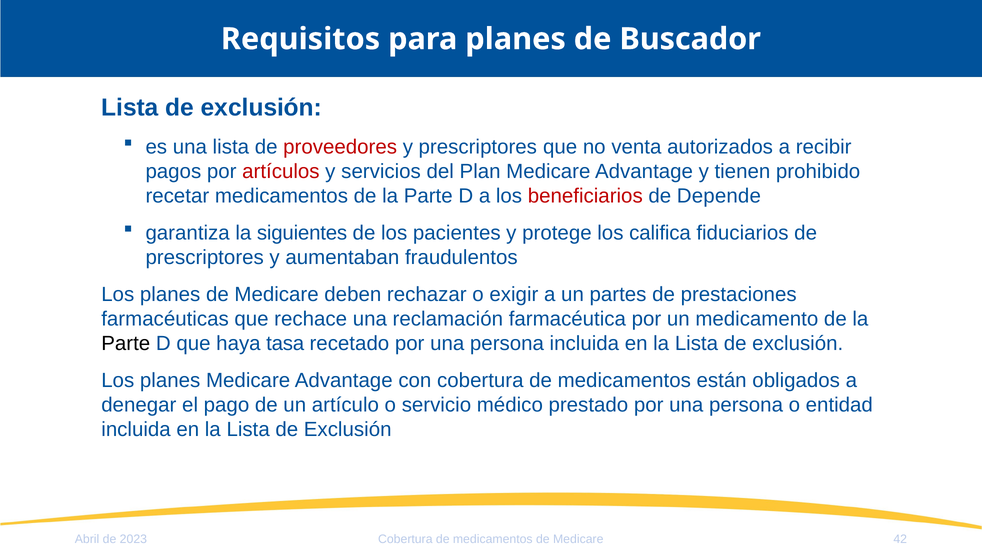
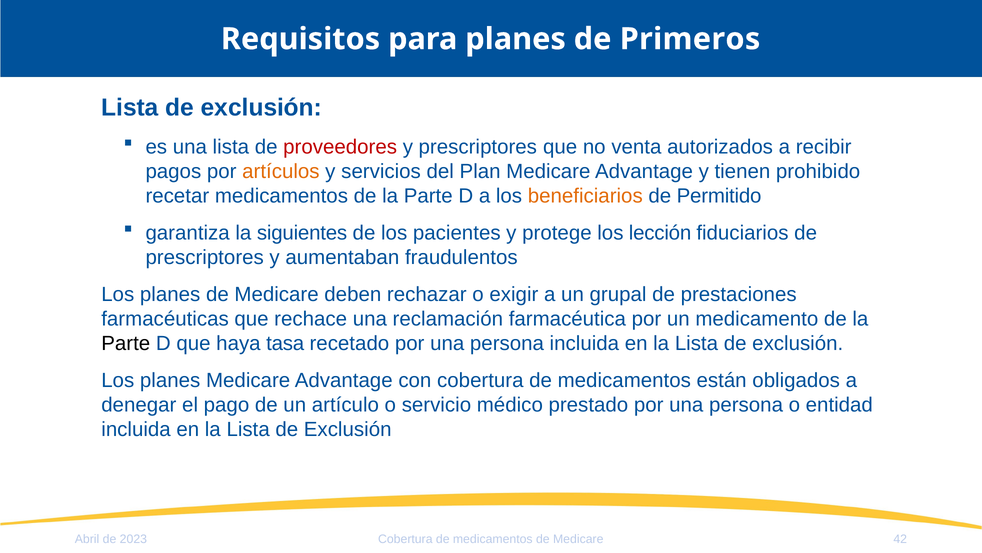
Buscador: Buscador -> Primeros
artículos colour: red -> orange
beneficiarios colour: red -> orange
Depende: Depende -> Permitido
califica: califica -> lección
partes: partes -> grupal
